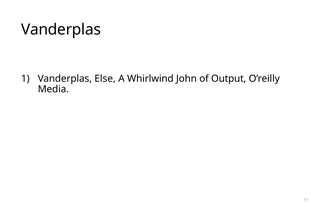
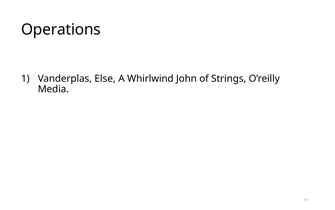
Vanderplas at (61, 30): Vanderplas -> Operations
Output: Output -> Strings
